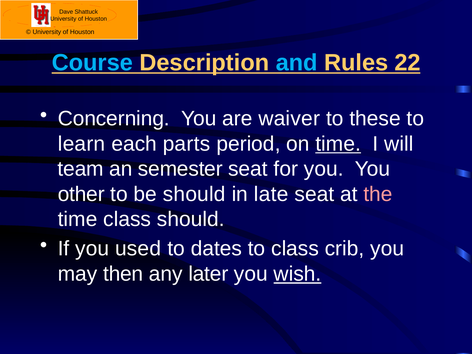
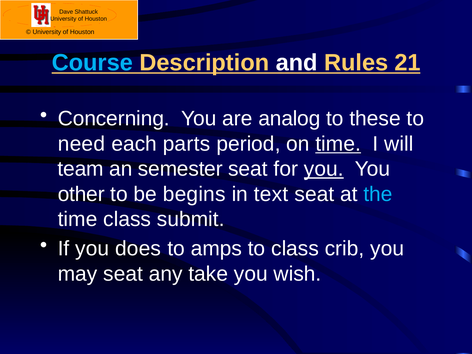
and colour: light blue -> white
22: 22 -> 21
waiver: waiver -> analog
learn: learn -> need
you at (324, 169) underline: none -> present
be should: should -> begins
late: late -> text
the colour: pink -> light blue
class should: should -> submit
used: used -> does
dates: dates -> amps
may then: then -> seat
later: later -> take
wish underline: present -> none
